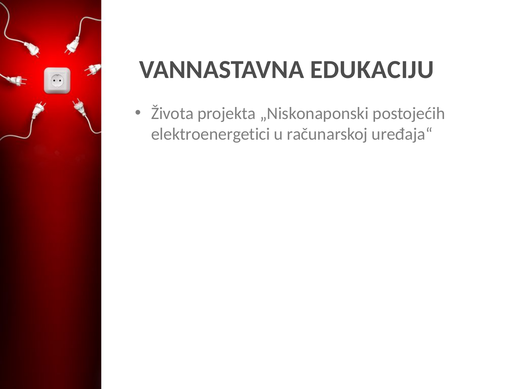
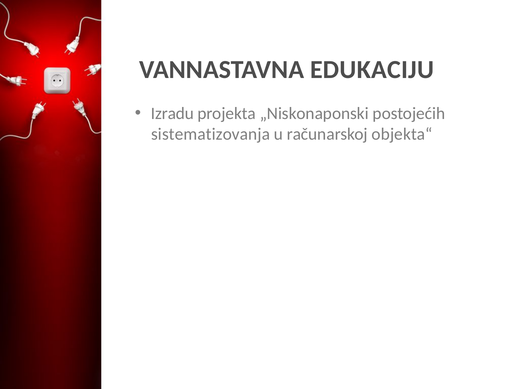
Života: Života -> Izradu
elektroenergetici: elektroenergetici -> sistematizovanja
uređaja“: uređaja“ -> objekta“
